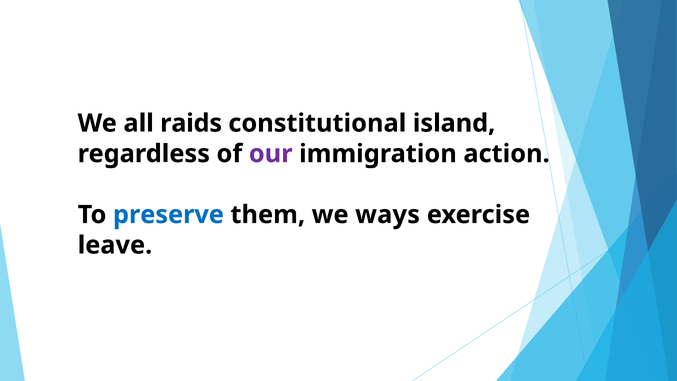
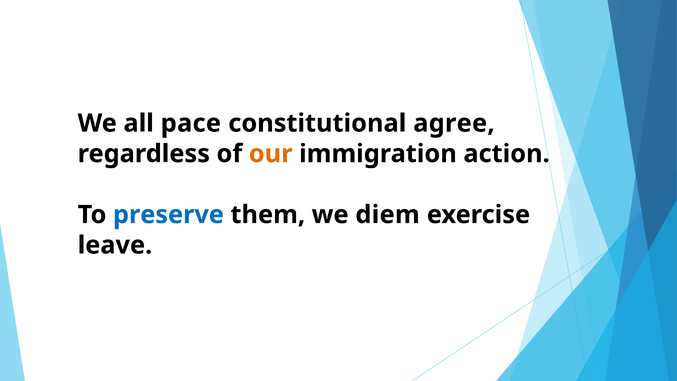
raids: raids -> pace
island: island -> agree
our colour: purple -> orange
ways: ways -> diem
